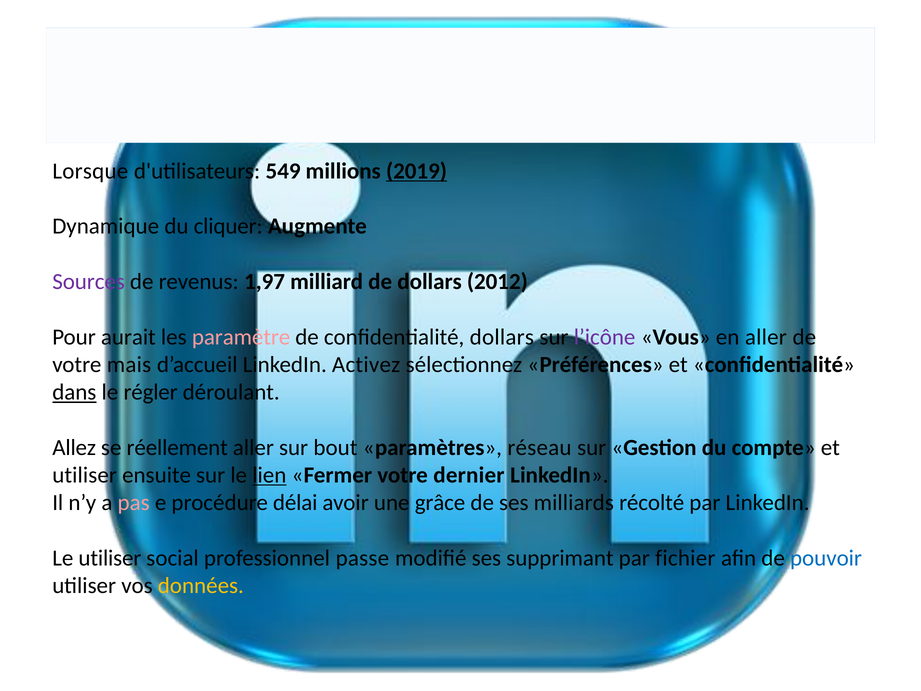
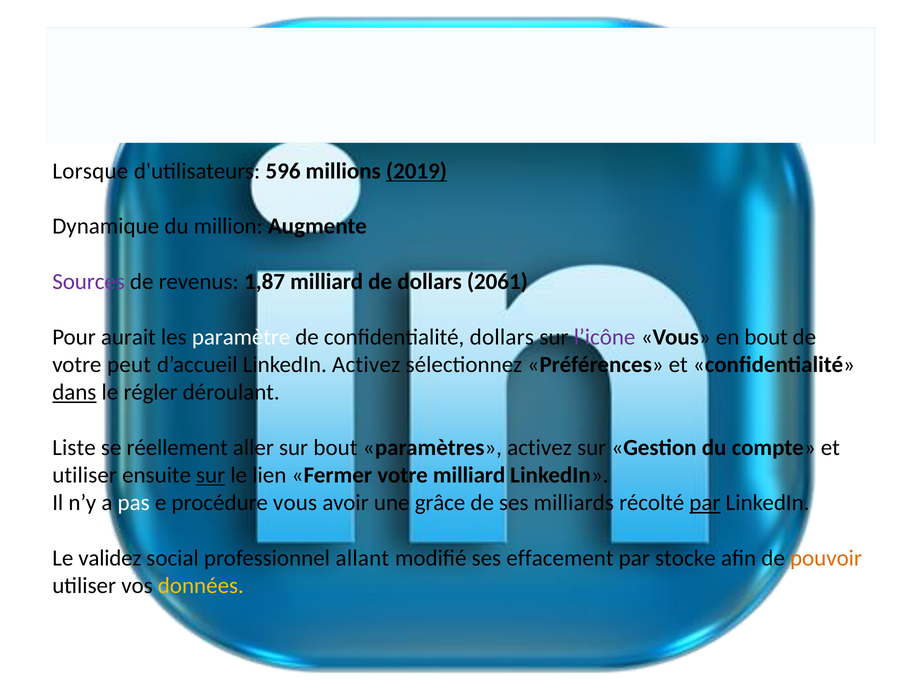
549: 549 -> 596
cliquer: cliquer -> million
1,97: 1,97 -> 1,87
2012: 2012 -> 2061
paramètre colour: pink -> white
en aller: aller -> bout
mais: mais -> peut
Allez: Allez -> Liste
paramètres réseau: réseau -> activez
sur at (211, 475) underline: none -> present
lien underline: present -> none
votre dernier: dernier -> milliard
pas colour: pink -> white
procédure délai: délai -> vous
par at (705, 503) underline: none -> present
Le utiliser: utiliser -> validez
passe: passe -> allant
supprimant: supprimant -> effacement
fichier: fichier -> stocke
pouvoir colour: blue -> orange
